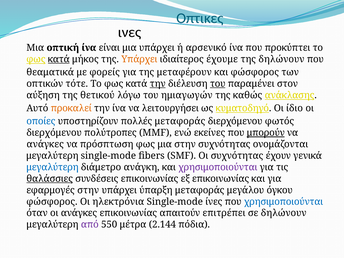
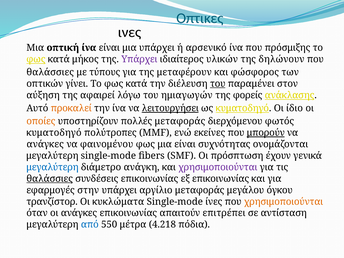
προκύπτει: προκύπτει -> πρόσμιξης
κατά at (59, 59) underline: present -> none
Υπάρχει at (139, 59) colour: orange -> purple
έχουμε: έχουμε -> υλικών
θεαματικά at (50, 72): θεαματικά -> θαλάσσιες
φορείς: φορείς -> τύπους
τότε: τότε -> γίνει
την at (158, 84) underline: present -> none
θετικού: θετικού -> αφαιρεί
καθώς: καθώς -> φορείς
λειτουργήσει underline: none -> present
οποίες colour: blue -> orange
διερχόμενου at (54, 133): διερχόμενου -> κυματοδηγό
πρόσπτωση: πρόσπτωση -> φαινομένου
μια στην: στην -> είναι
Οι συχνότητας: συχνότητας -> πρόσπτωση
ύπαρξη: ύπαρξη -> αργίλιο
φώσφορος at (52, 202): φώσφορος -> τρανζίστορ
ηλεκτρόνια: ηλεκτρόνια -> κυκλώματα
χρησιμοποιούνται at (284, 202) colour: blue -> orange
σε δηλώνουν: δηλώνουν -> αντίσταση
από colour: purple -> blue
2.144: 2.144 -> 4.218
